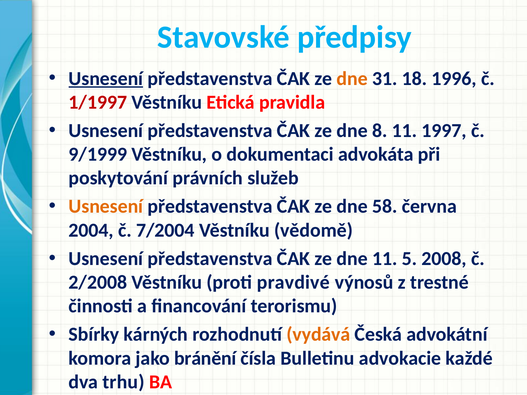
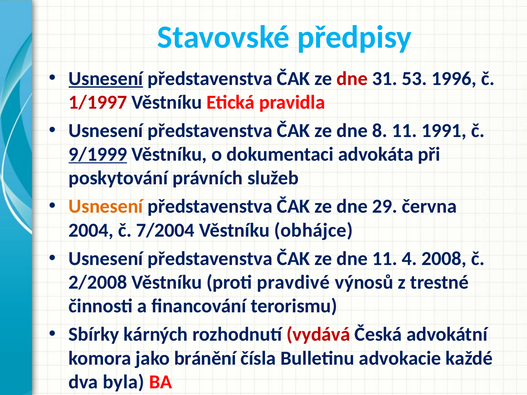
dne at (352, 79) colour: orange -> red
18: 18 -> 53
1997: 1997 -> 1991
9/1999 underline: none -> present
58: 58 -> 29
vědomě: vědomě -> obhájce
5: 5 -> 4
vydává colour: orange -> red
trhu: trhu -> byla
